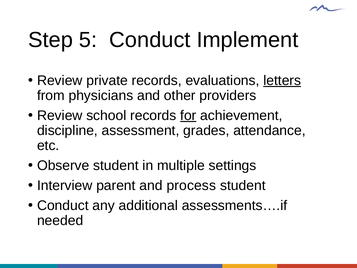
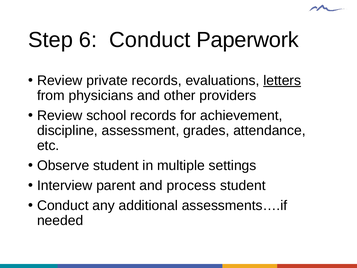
5: 5 -> 6
Implement: Implement -> Paperwork
for underline: present -> none
